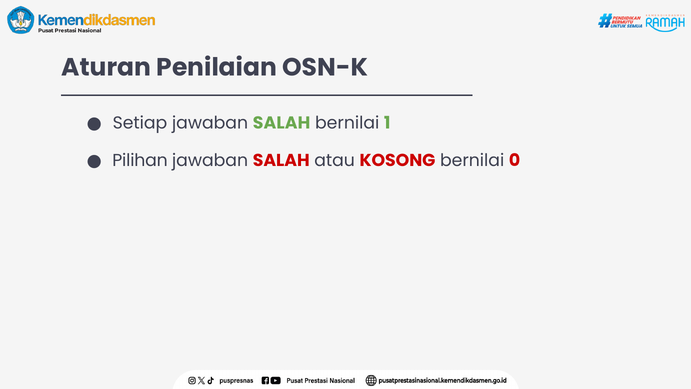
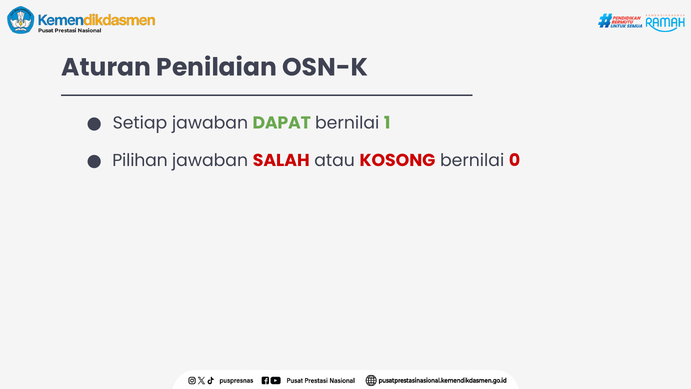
Setiap jawaban SALAH: SALAH -> DAPAT
